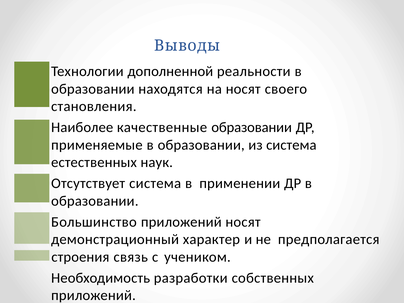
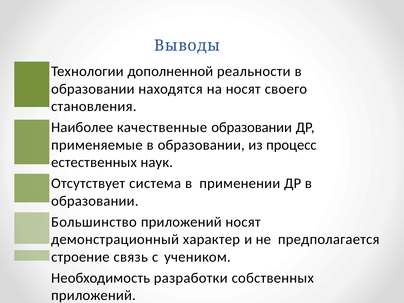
из система: система -> процесс
строения: строения -> строение
